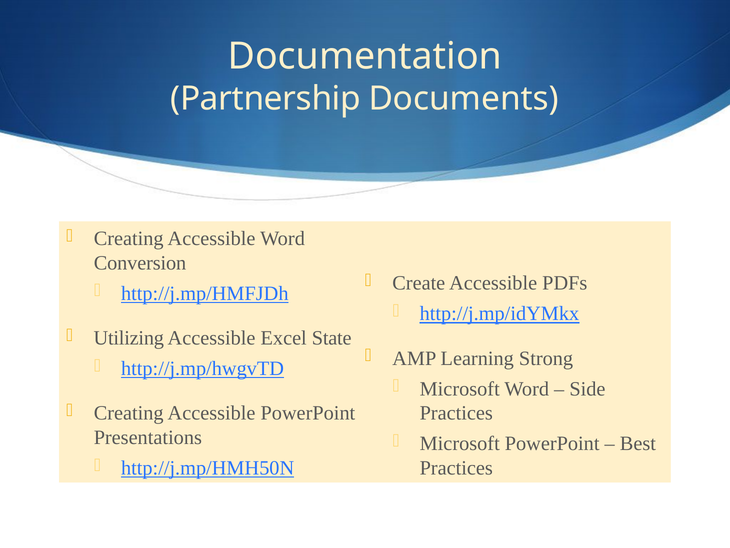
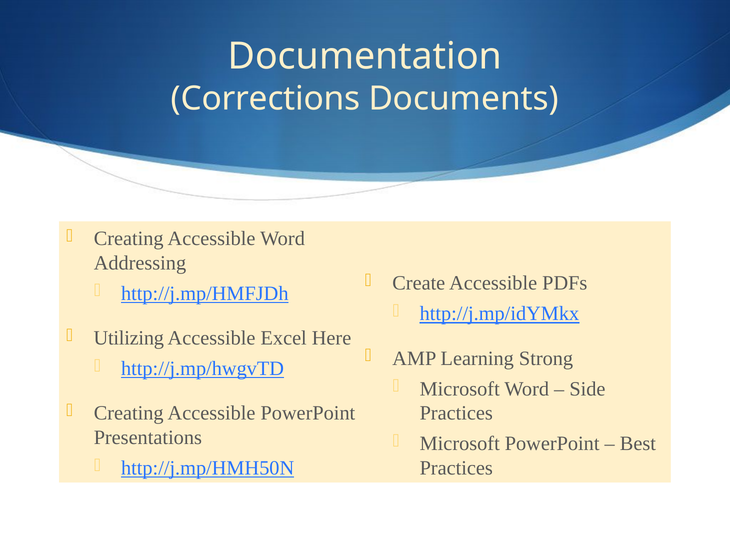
Partnership: Partnership -> Corrections
Conversion: Conversion -> Addressing
State: State -> Here
